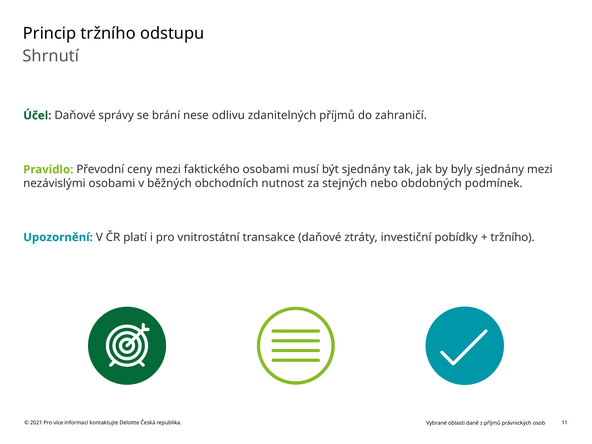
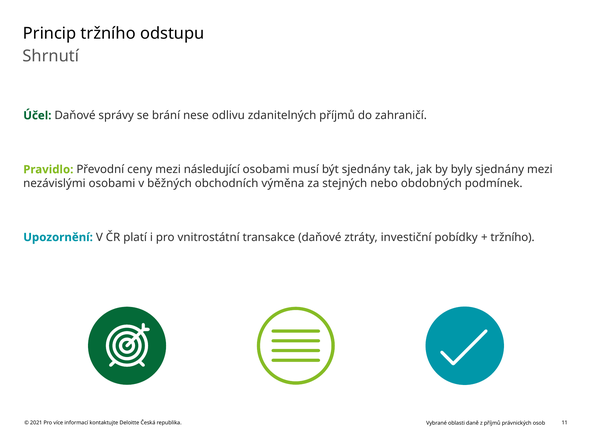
faktického: faktického -> následující
nutnost: nutnost -> výměna
